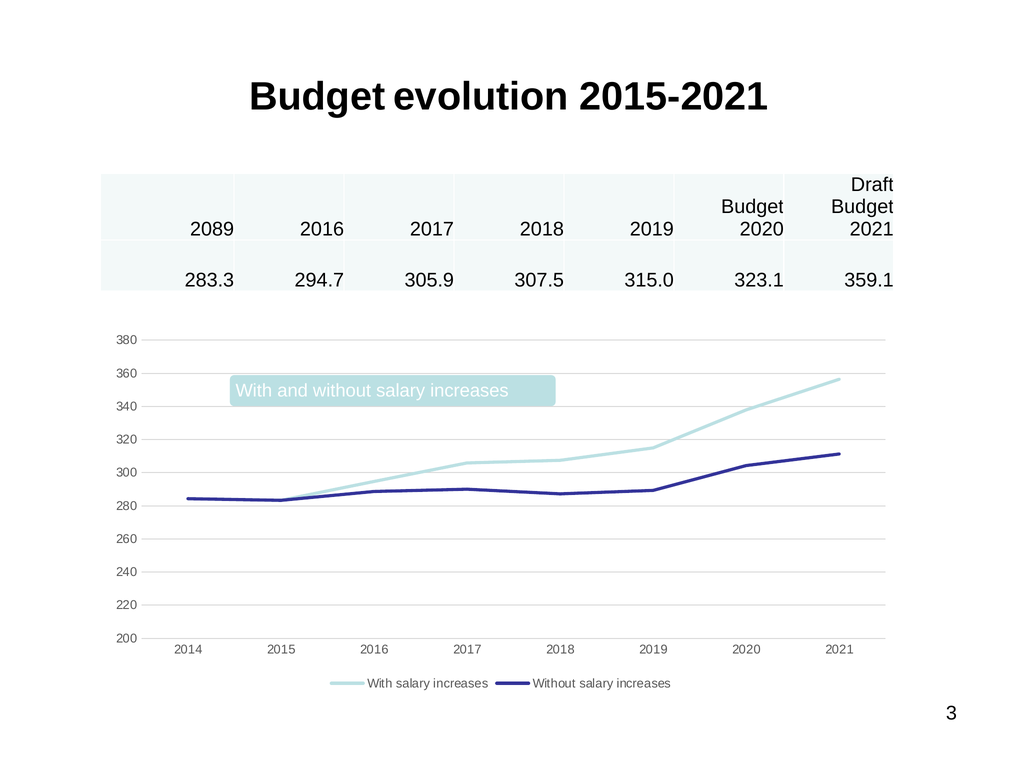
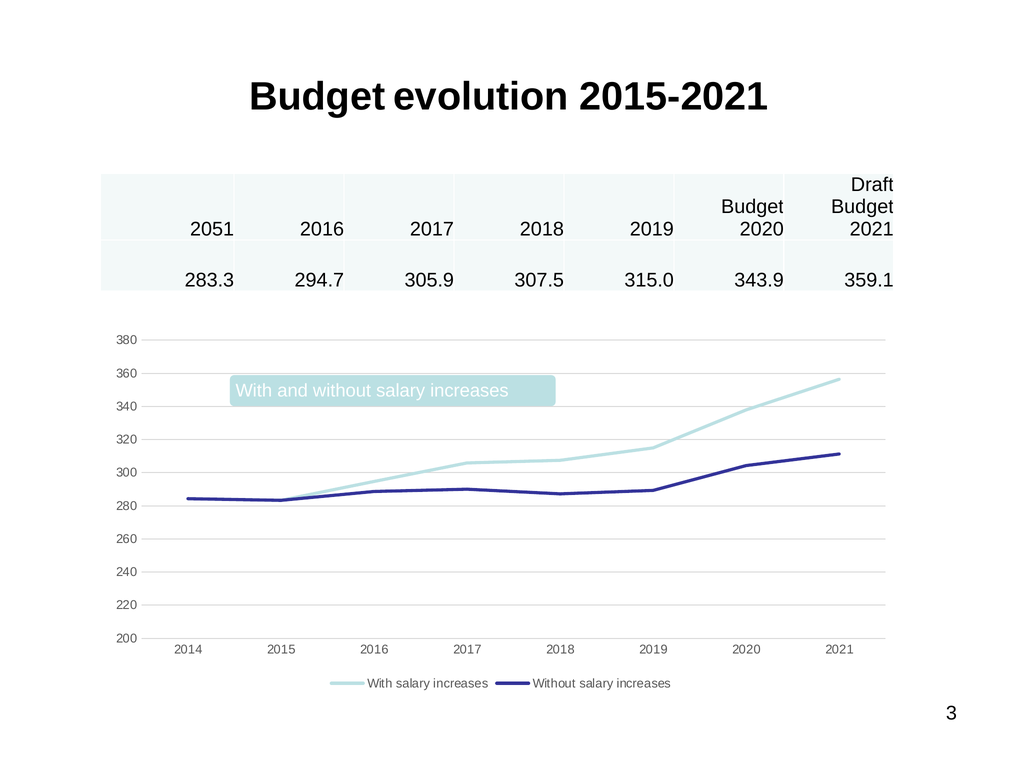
2089: 2089 -> 2051
323.1: 323.1 -> 343.9
